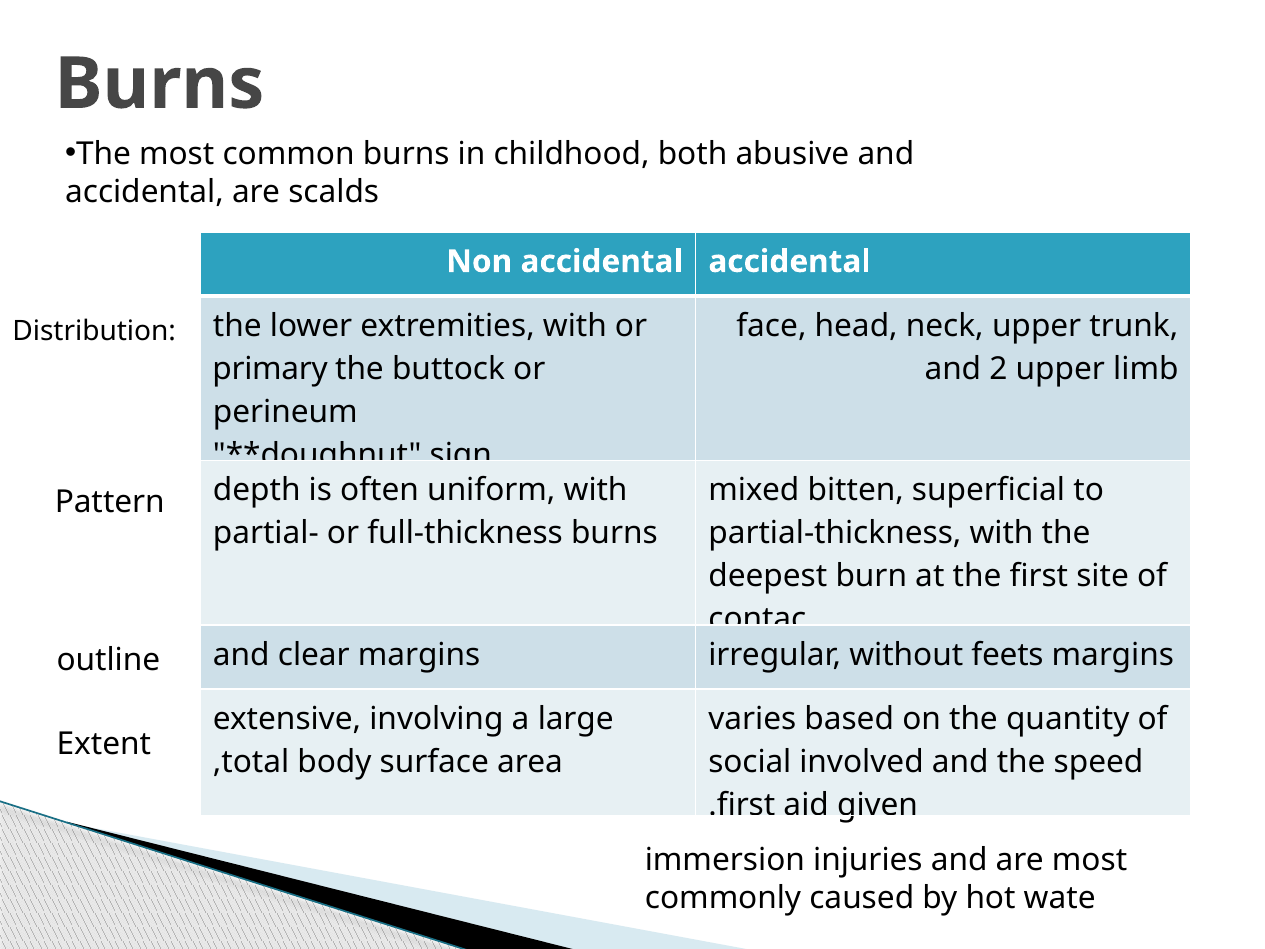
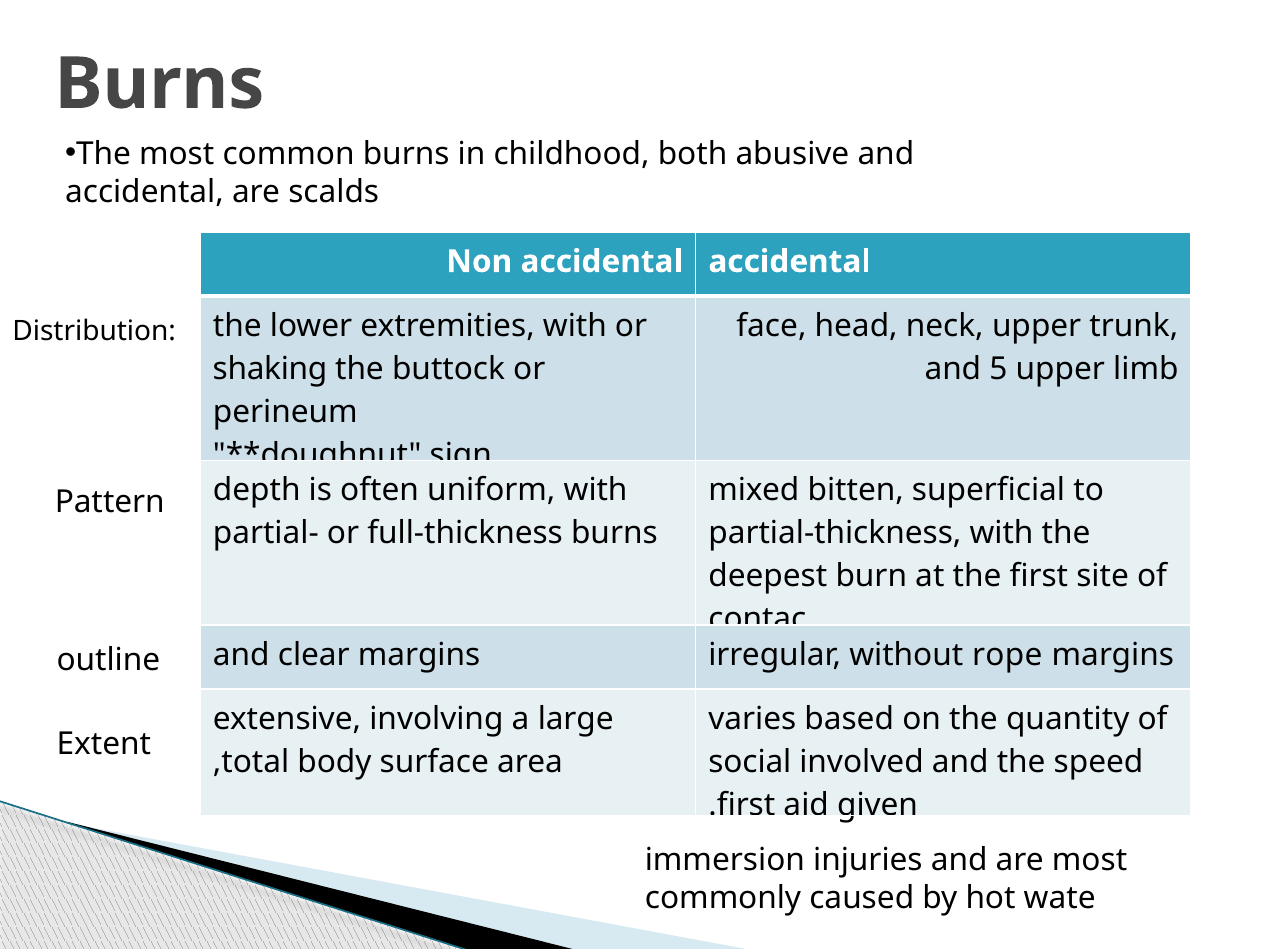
primary: primary -> shaking
2: 2 -> 5
feets: feets -> rope
